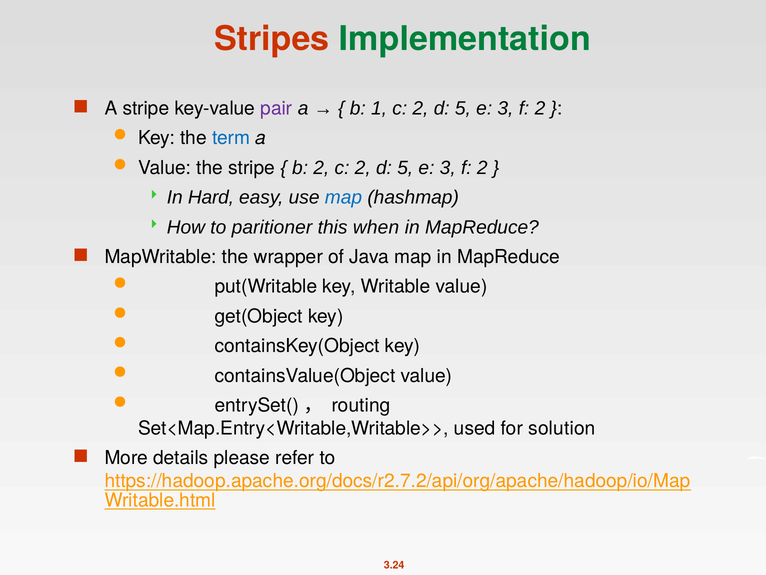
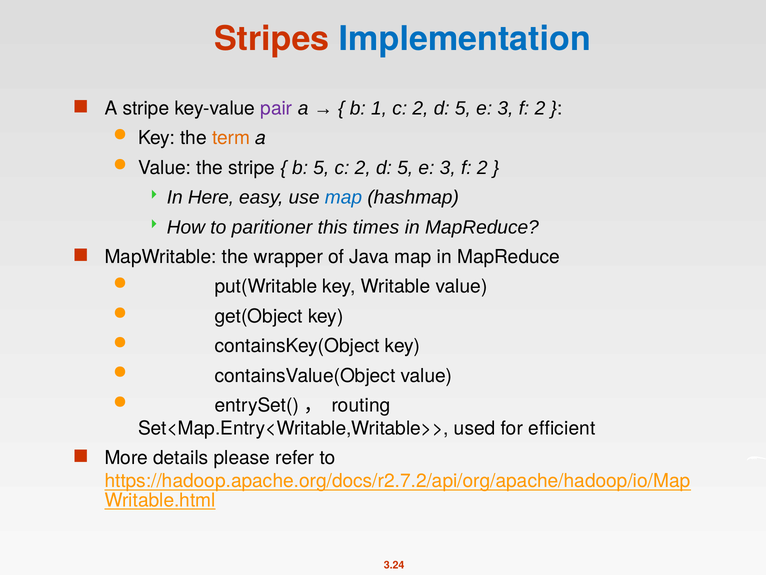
Implementation colour: green -> blue
term colour: blue -> orange
b 2: 2 -> 5
Hard: Hard -> Here
when: when -> times
solution: solution -> efficient
